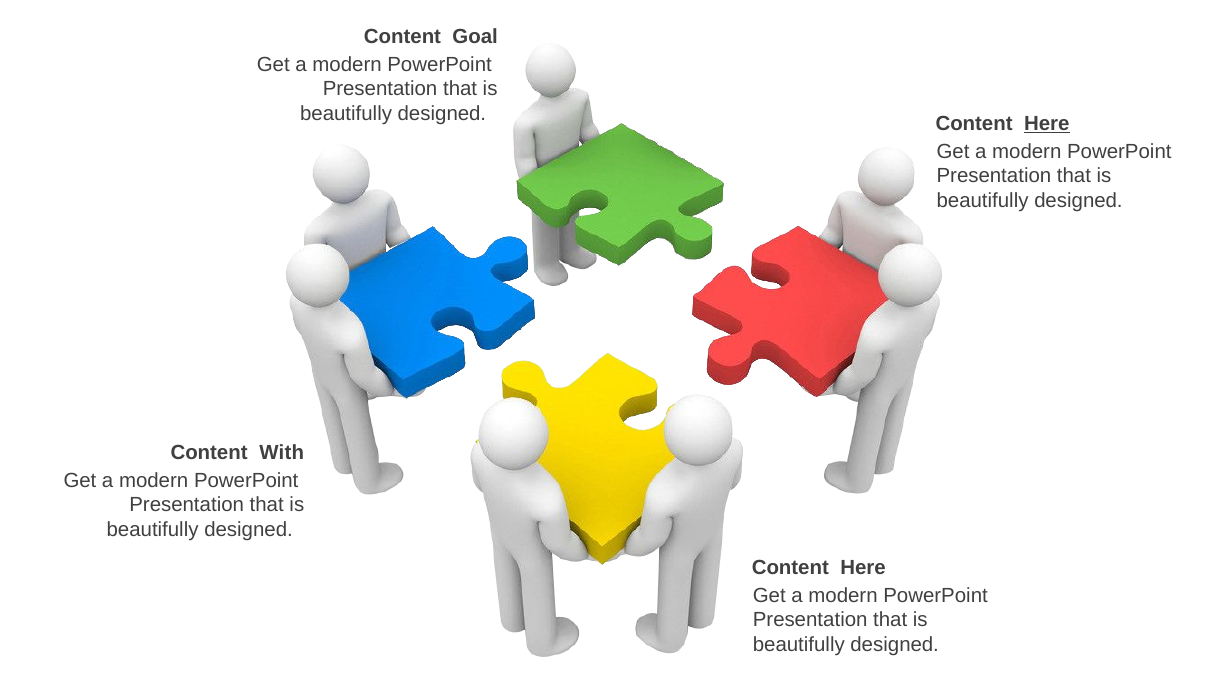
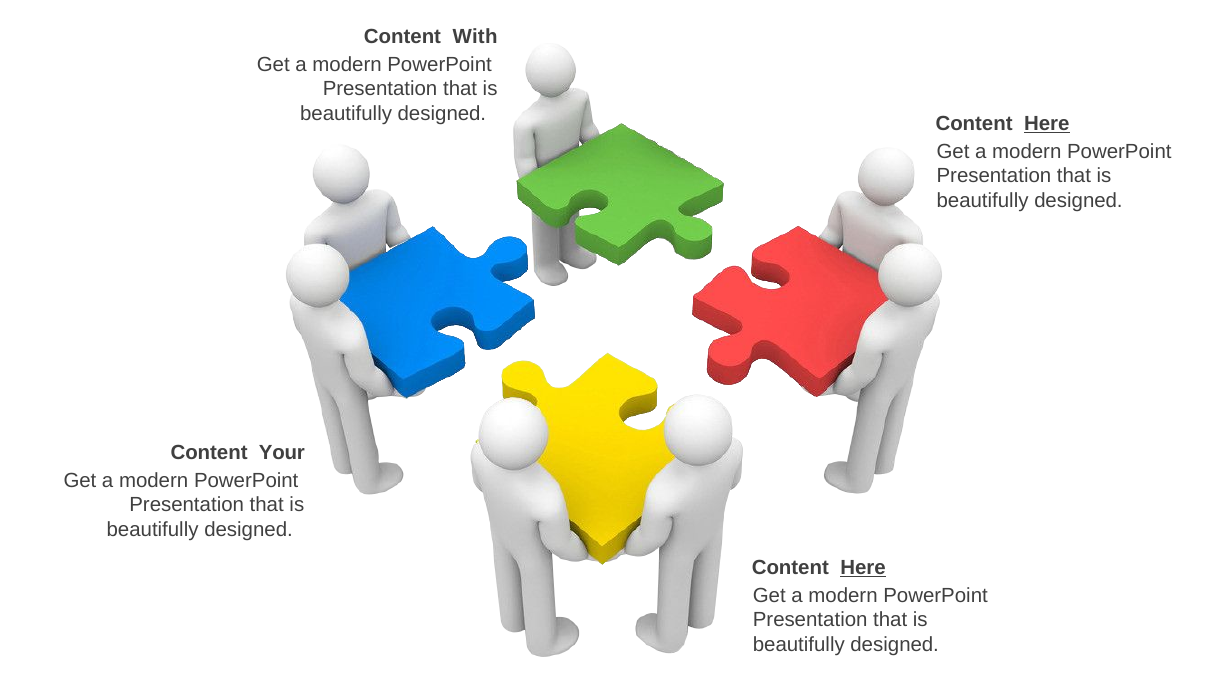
Goal: Goal -> With
With: With -> Your
Here at (863, 567) underline: none -> present
